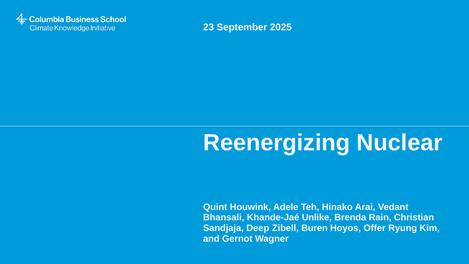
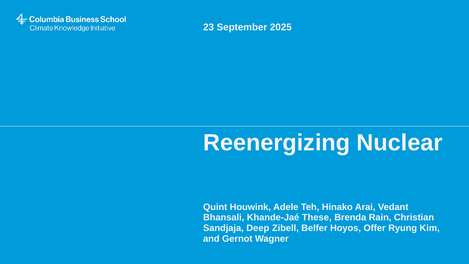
Unlike: Unlike -> These
Buren: Buren -> Belfer
